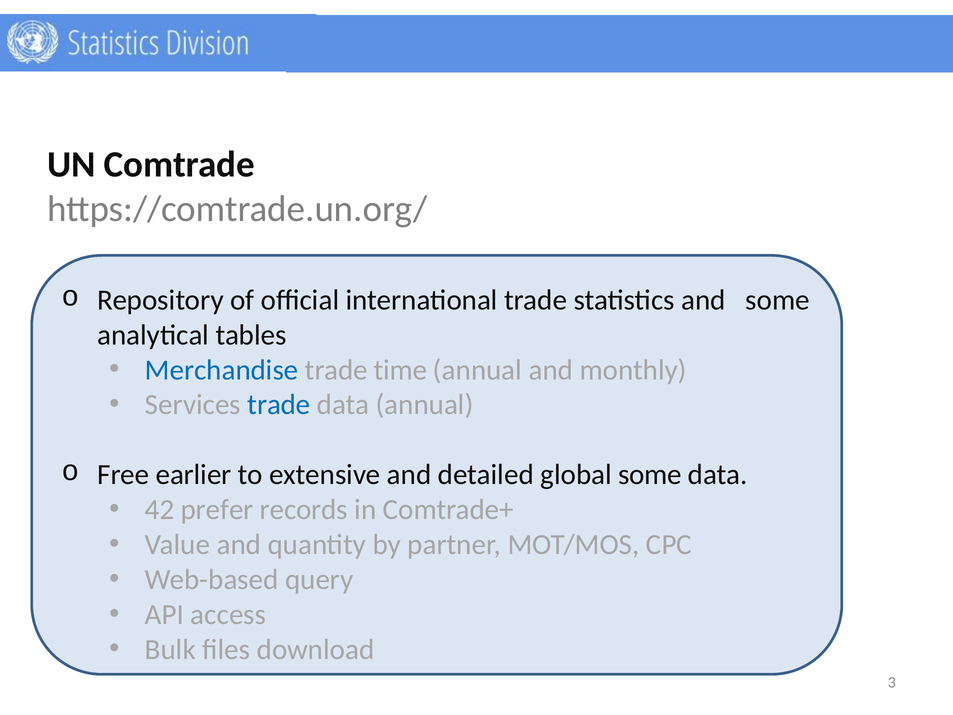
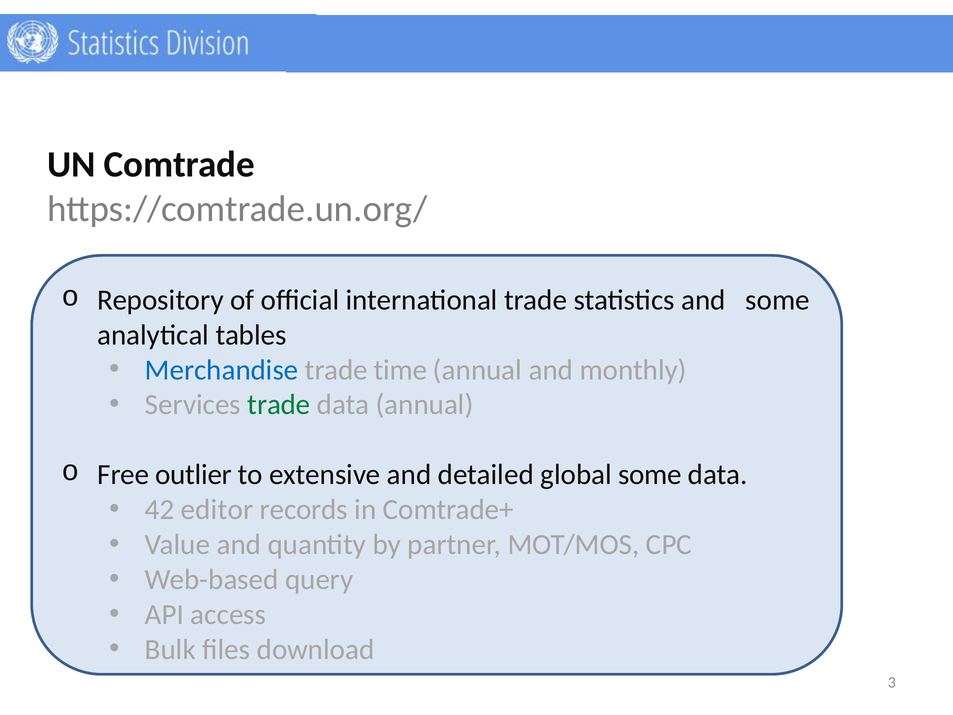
trade at (279, 405) colour: blue -> green
earlier: earlier -> outlier
prefer: prefer -> editor
